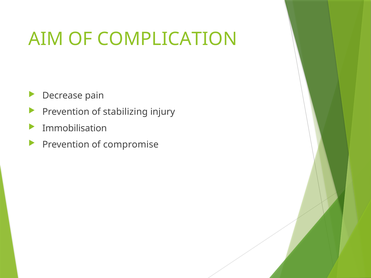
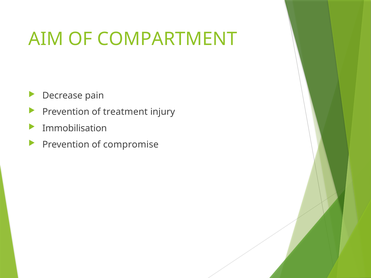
COMPLICATION: COMPLICATION -> COMPARTMENT
stabilizing: stabilizing -> treatment
